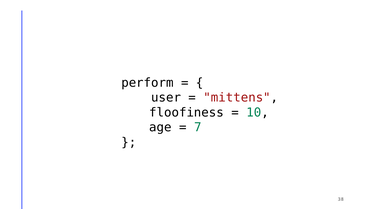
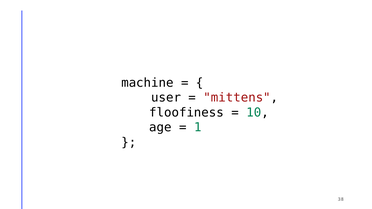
perform: perform -> machine
7: 7 -> 1
